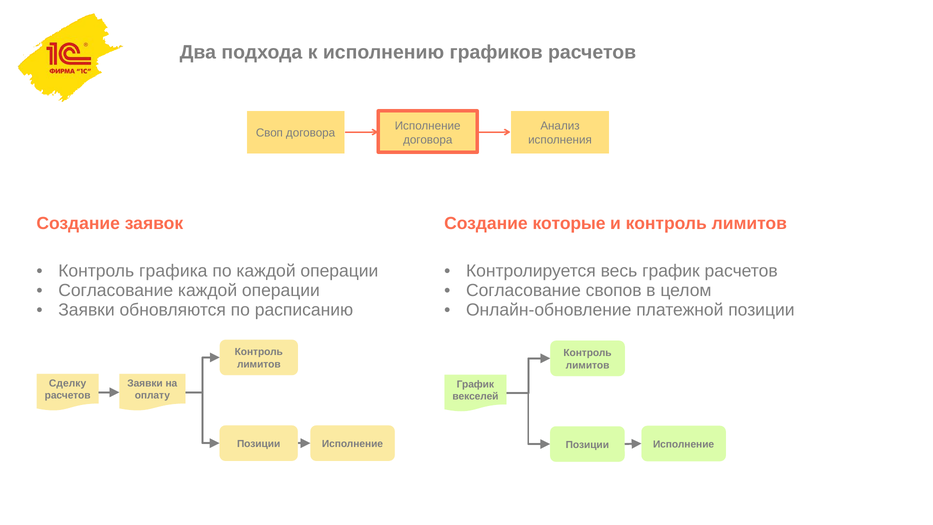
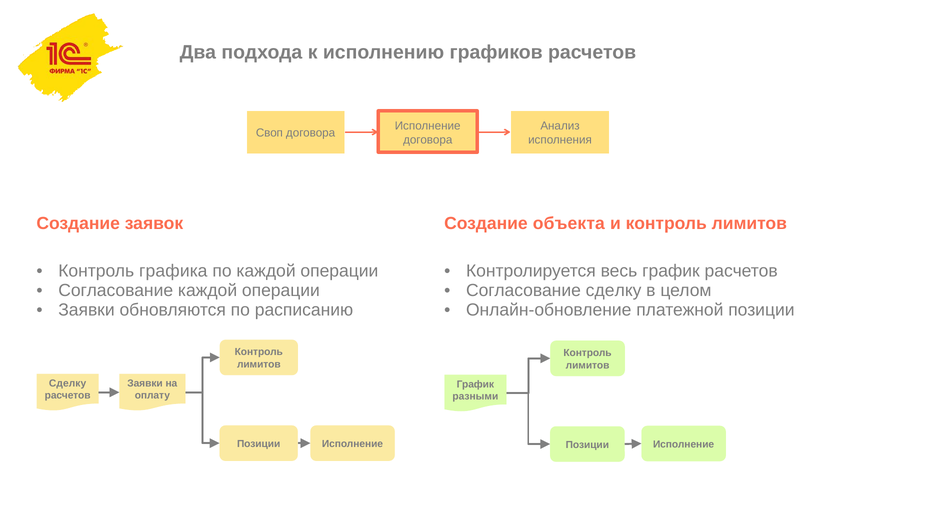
которые: которые -> объекта
Согласование свопов: свопов -> сделку
векселей: векселей -> разными
